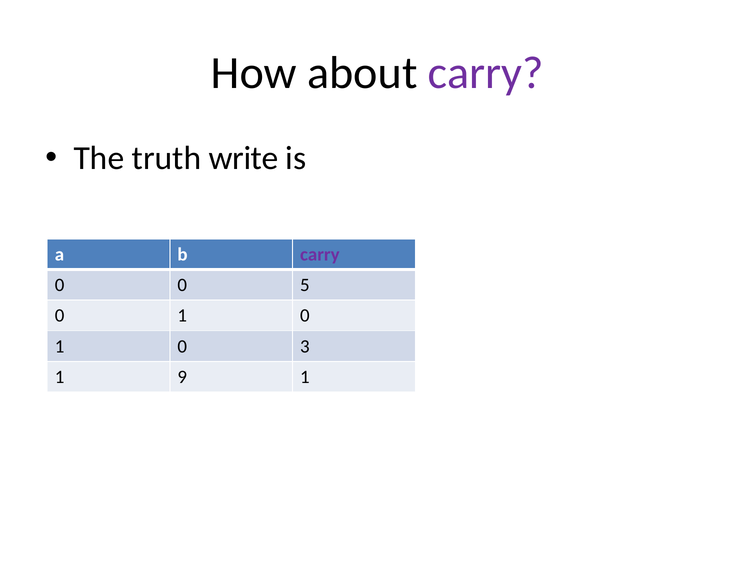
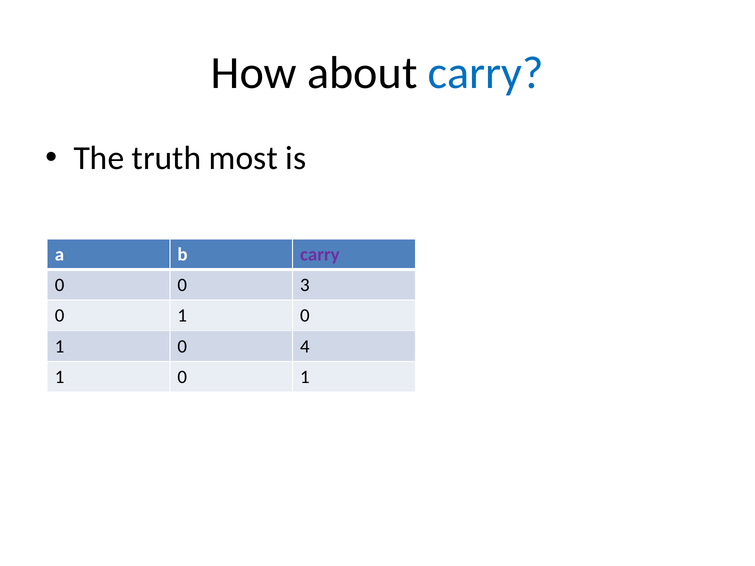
carry at (486, 73) colour: purple -> blue
write: write -> most
5: 5 -> 3
3: 3 -> 4
9 at (182, 377): 9 -> 0
